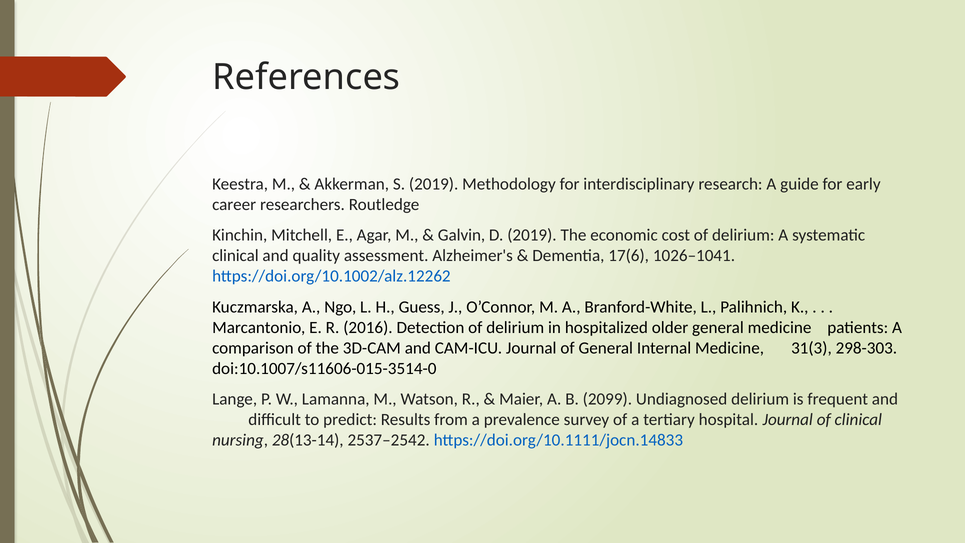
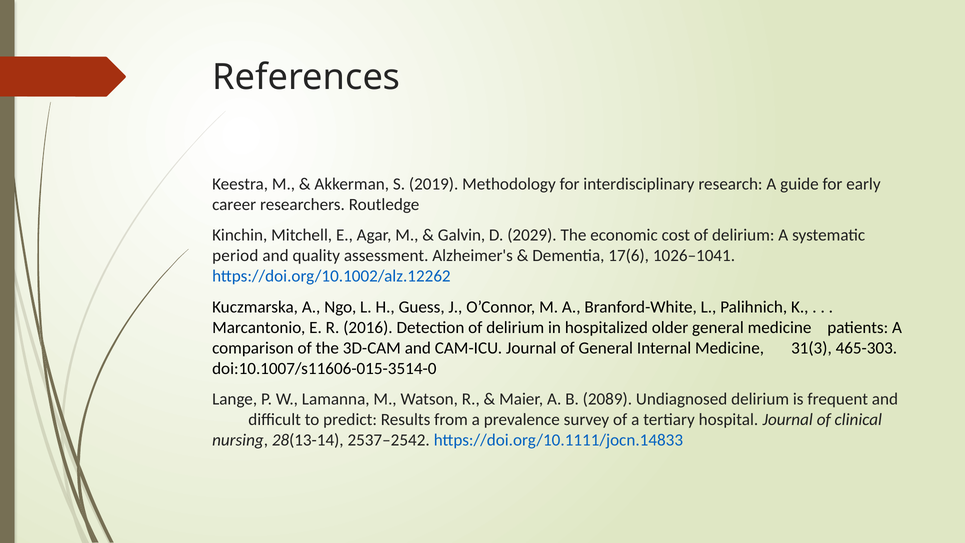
D 2019: 2019 -> 2029
clinical at (235, 256): clinical -> period
298-303: 298-303 -> 465-303
2099: 2099 -> 2089
